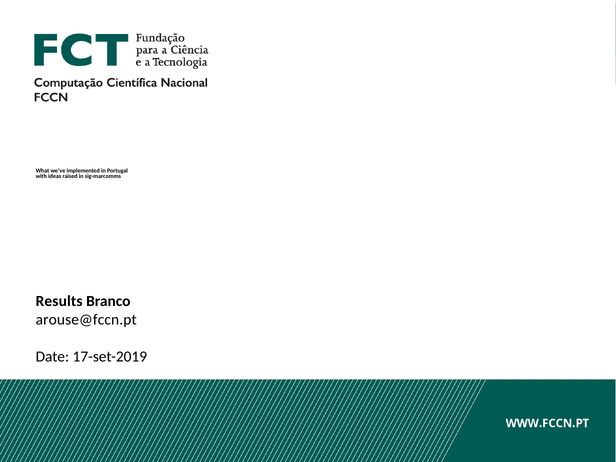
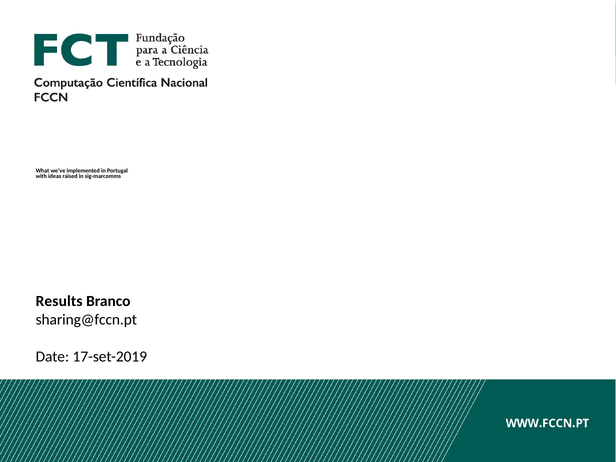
arouse@fccn.pt: arouse@fccn.pt -> sharing@fccn.pt
